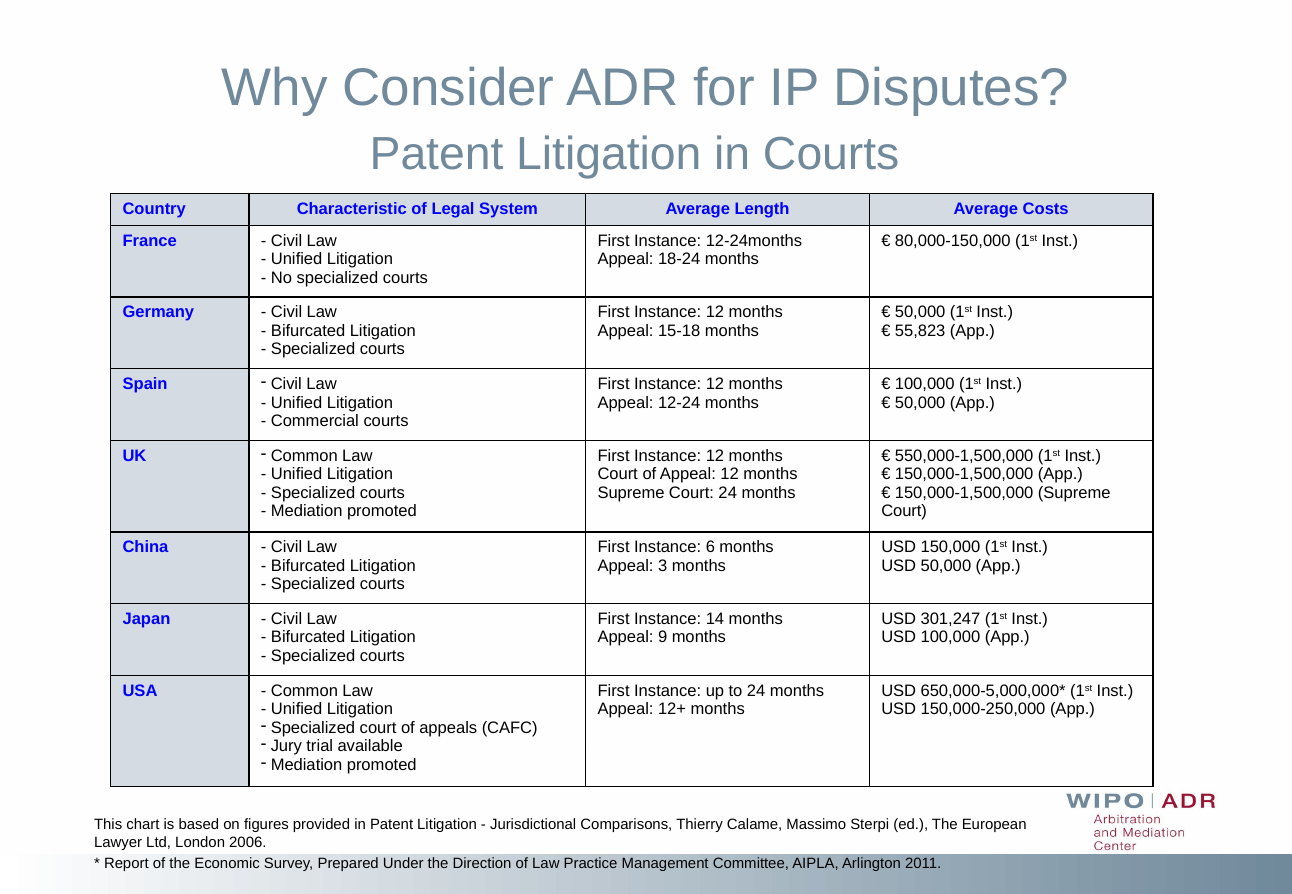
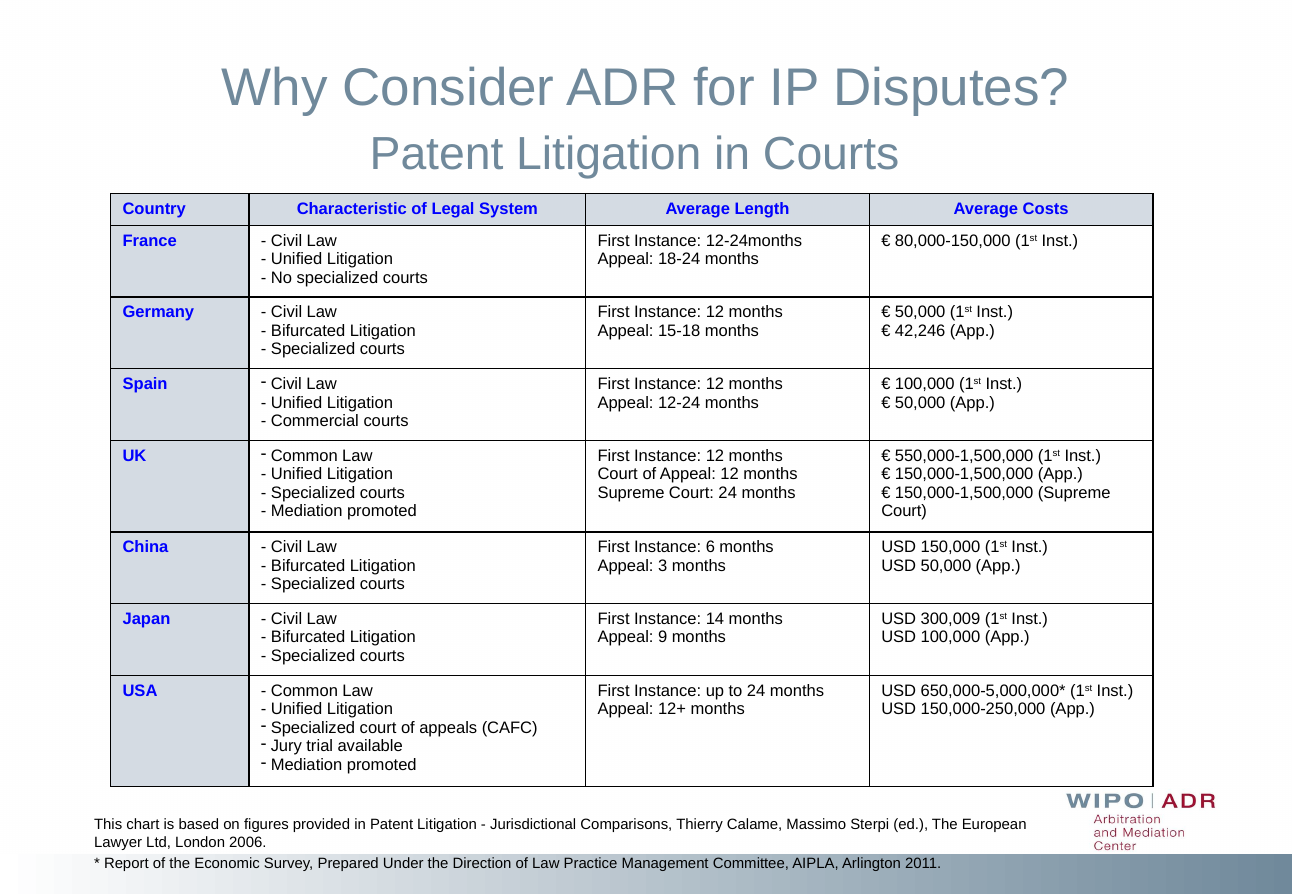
55,823: 55,823 -> 42,246
301,247: 301,247 -> 300,009
